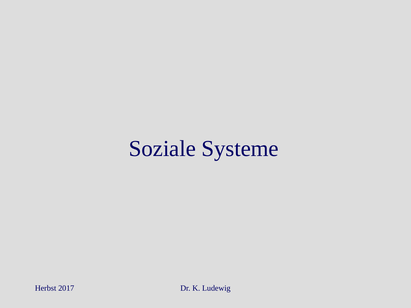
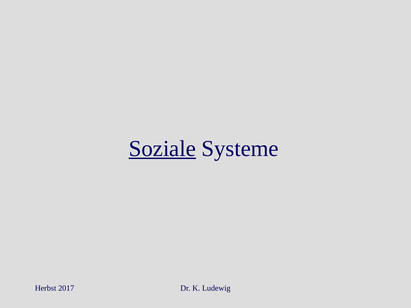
Soziale underline: none -> present
